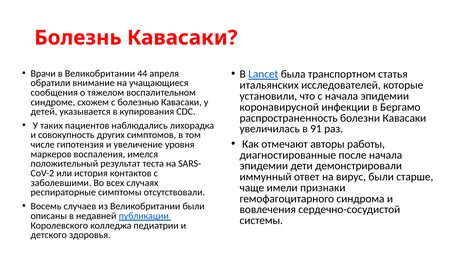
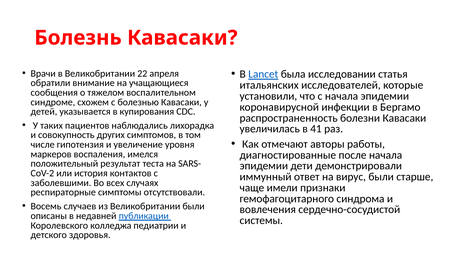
транспортном: транспортном -> исследовании
44: 44 -> 22
91: 91 -> 41
